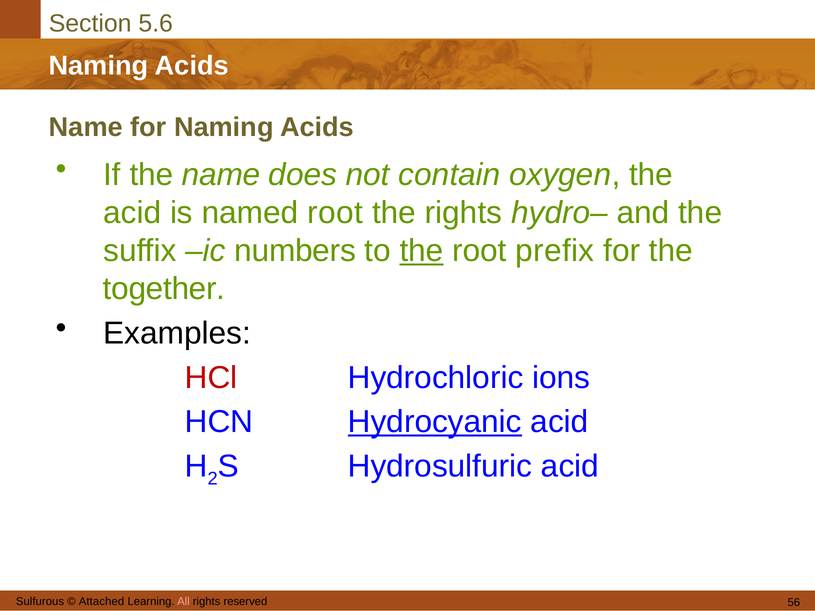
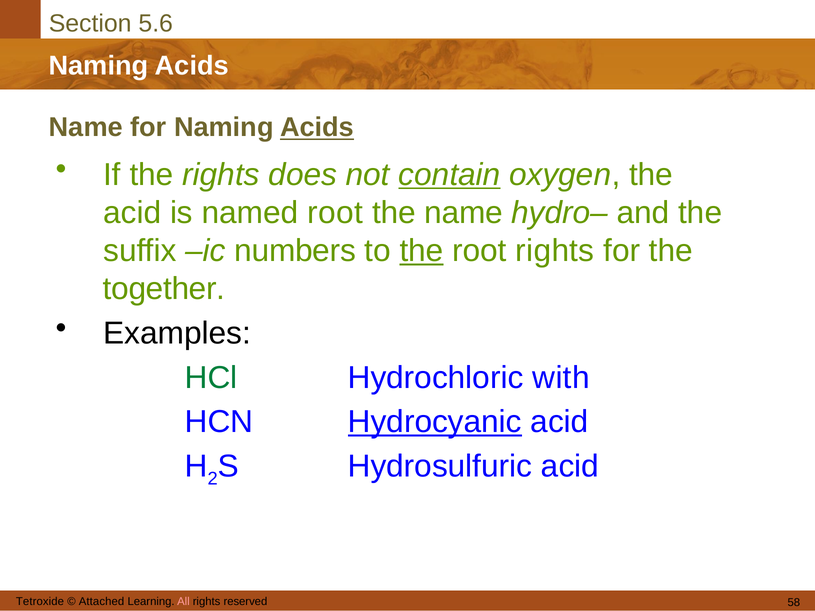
Acids at (317, 128) underline: none -> present
the name: name -> rights
contain underline: none -> present
the rights: rights -> name
root prefix: prefix -> rights
HCl colour: red -> green
ions: ions -> with
Sulfurous: Sulfurous -> Tetroxide
56: 56 -> 58
